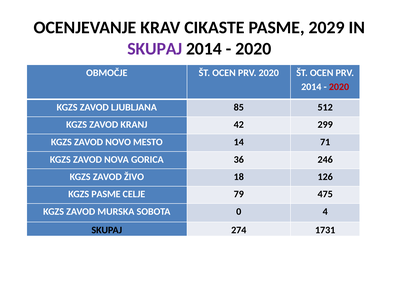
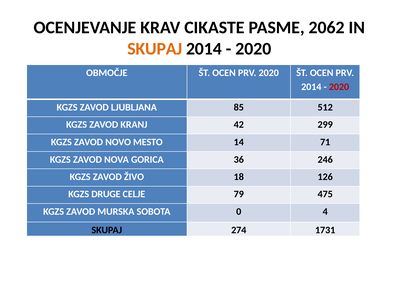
2029: 2029 -> 2062
SKUPAJ at (155, 49) colour: purple -> orange
KGZS PASME: PASME -> DRUGE
